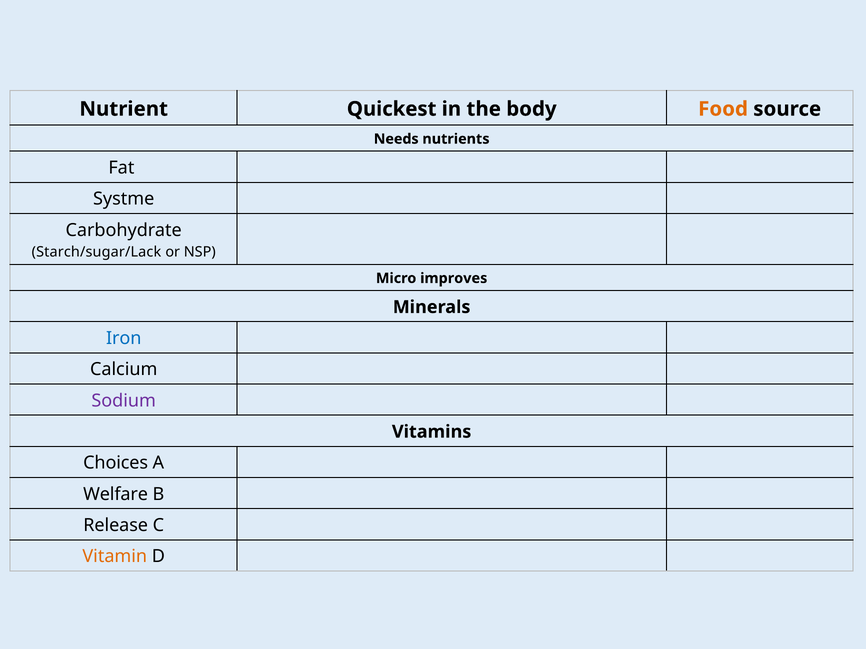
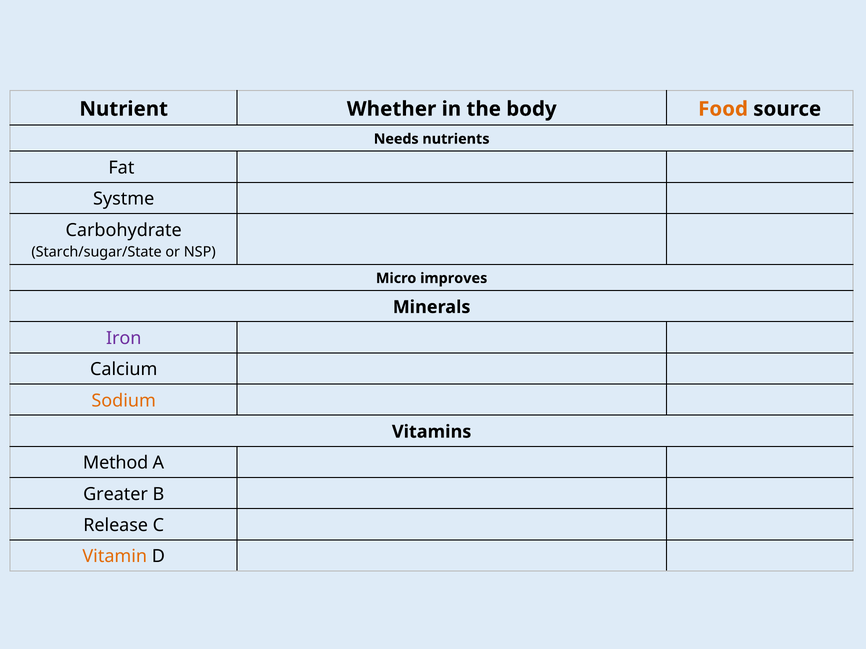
Quickest: Quickest -> Whether
Starch/sugar/Lack: Starch/sugar/Lack -> Starch/sugar/State
Iron colour: blue -> purple
Sodium colour: purple -> orange
Choices: Choices -> Method
Welfare: Welfare -> Greater
